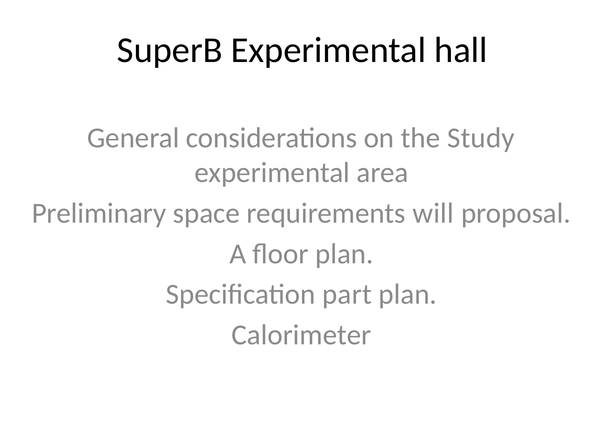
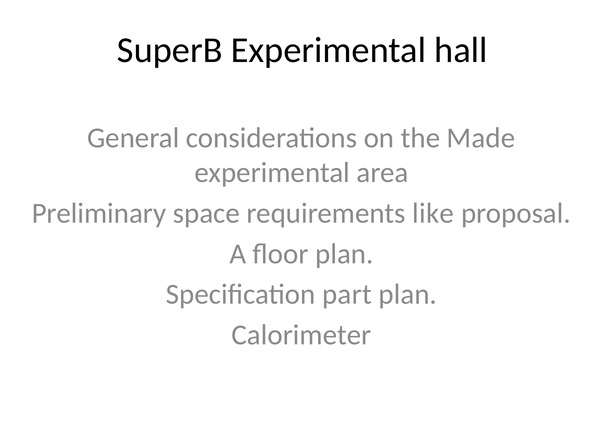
Study: Study -> Made
will: will -> like
